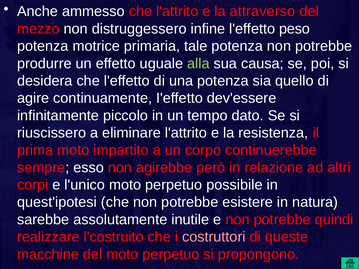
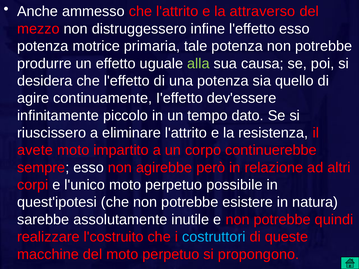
l'effetto peso: peso -> esso
prima: prima -> avete
costruttori colour: pink -> light blue
